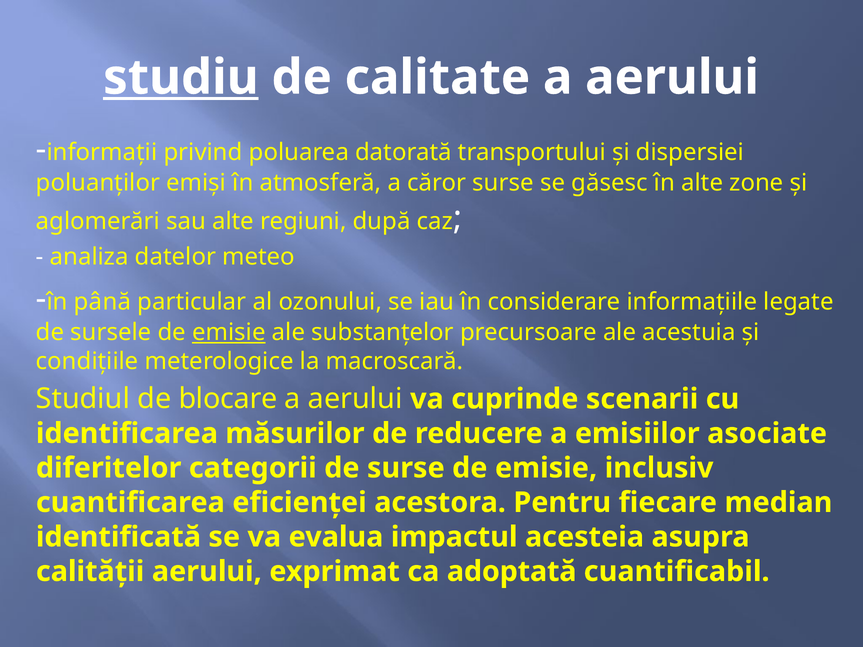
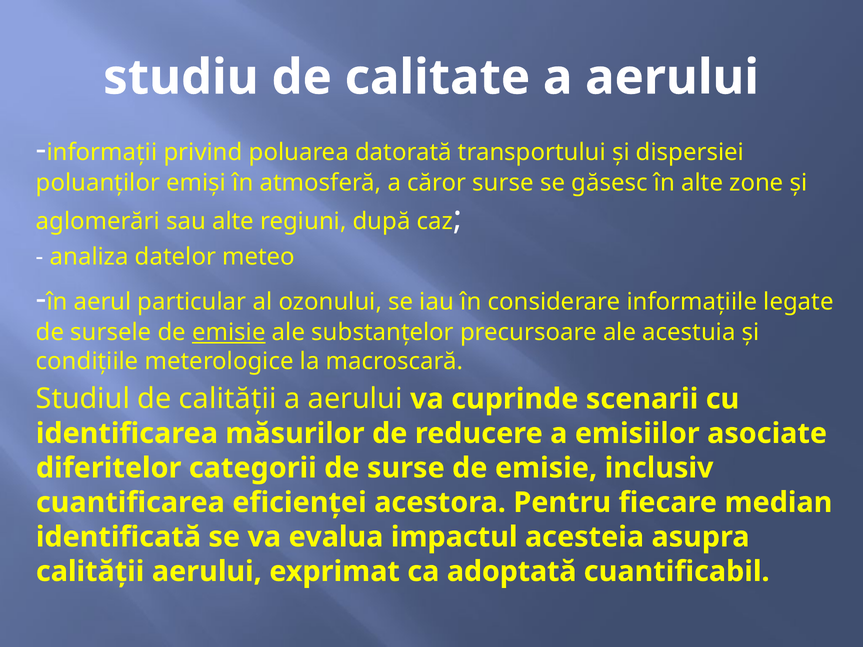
studiu underline: present -> none
până: până -> aerul
de blocare: blocare -> calității
